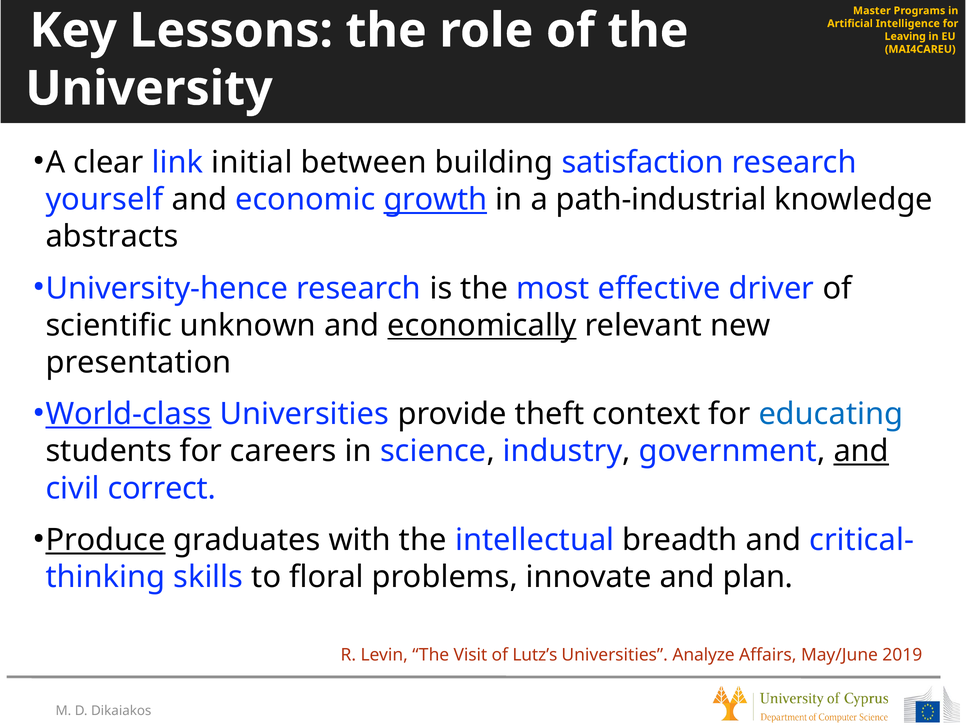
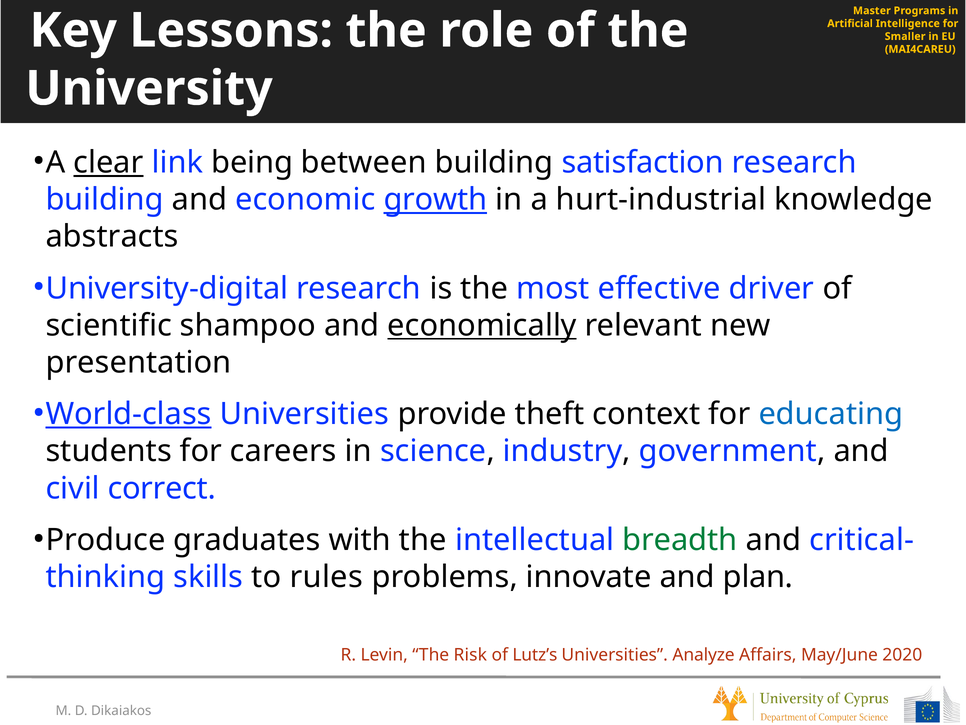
Leaving: Leaving -> Smaller
clear underline: none -> present
initial: initial -> being
yourself at (105, 199): yourself -> building
path-industrial: path-industrial -> hurt-industrial
University-hence: University-hence -> University-digital
unknown: unknown -> shampoo
and at (861, 451) underline: present -> none
Produce underline: present -> none
breadth colour: black -> green
floral: floral -> rules
Visit: Visit -> Risk
2019: 2019 -> 2020
